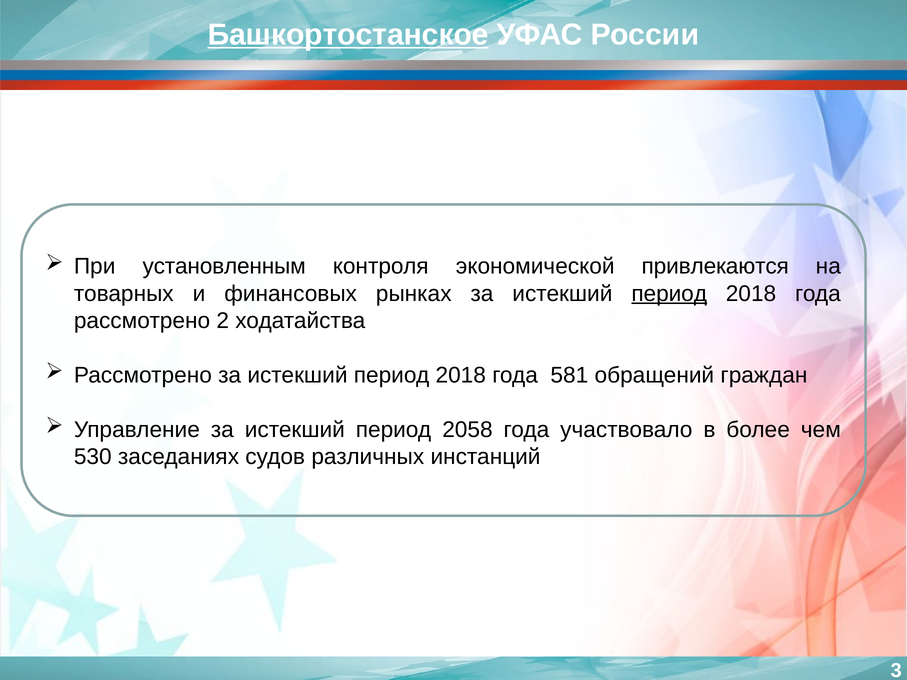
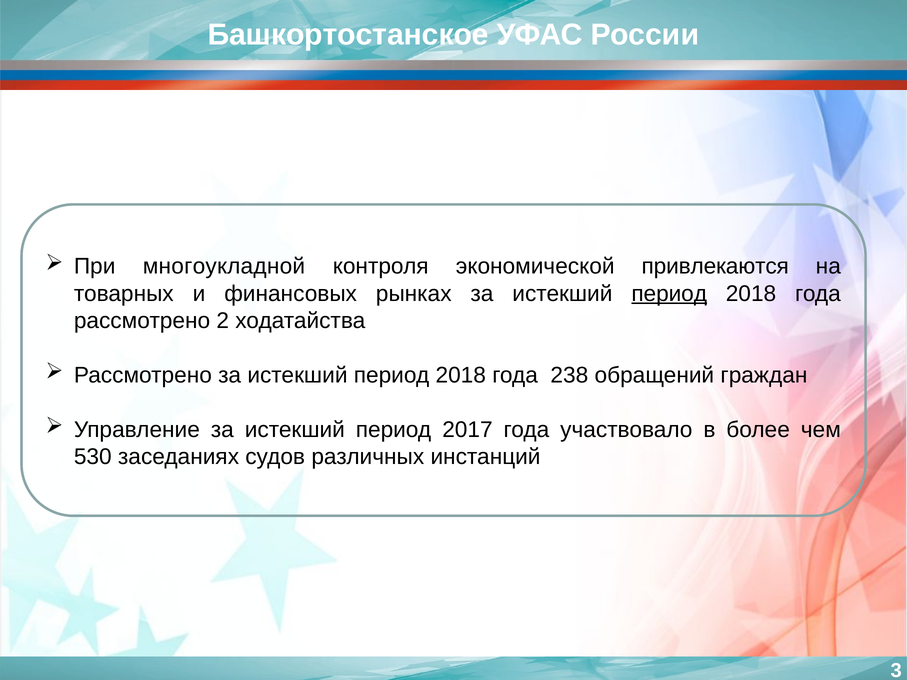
Башкортостанское underline: present -> none
установленным: установленным -> многоукладной
581: 581 -> 238
2058: 2058 -> 2017
